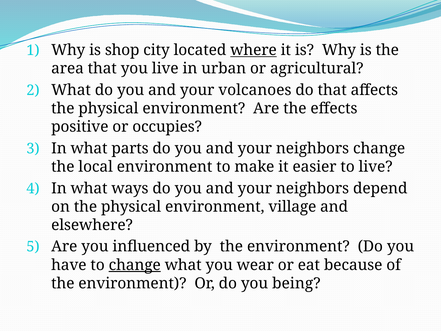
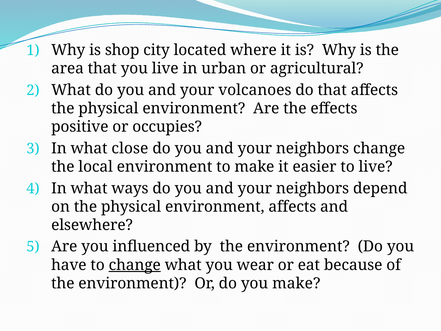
where underline: present -> none
parts: parts -> close
environment village: village -> affects
you being: being -> make
